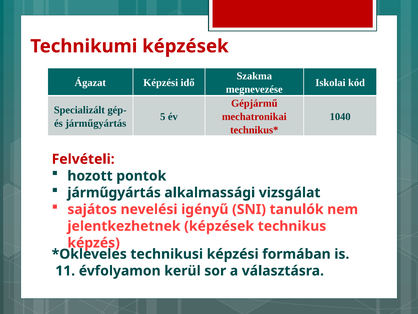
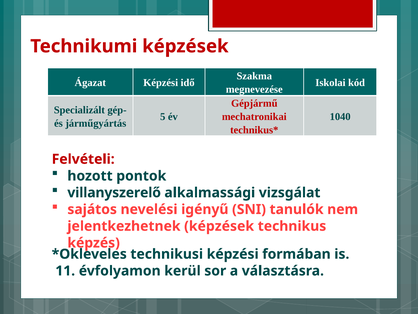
járműgyártás at (114, 192): járműgyártás -> villanyszerelő
